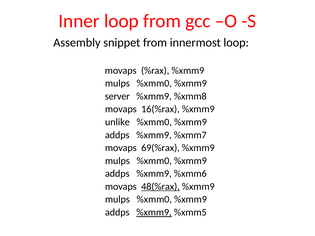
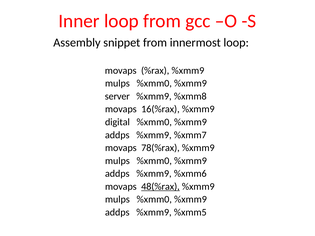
unlike: unlike -> digital
69(%rax: 69(%rax -> 78(%rax
%xmm9 at (154, 212) underline: present -> none
